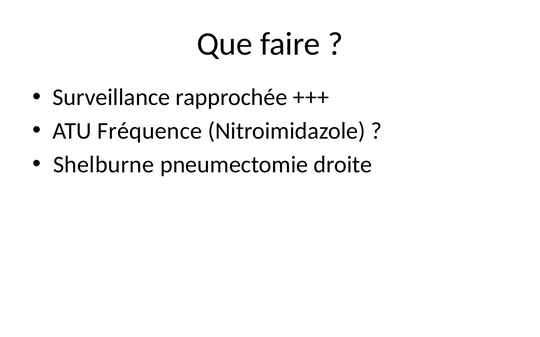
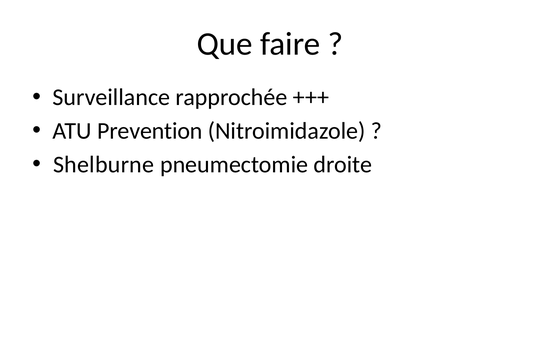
Fréquence: Fréquence -> Prevention
